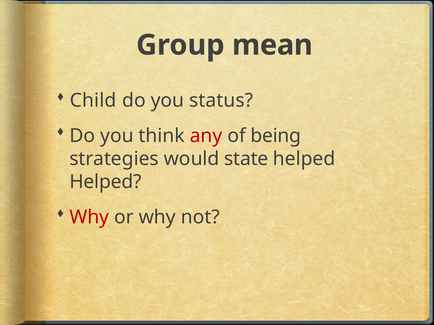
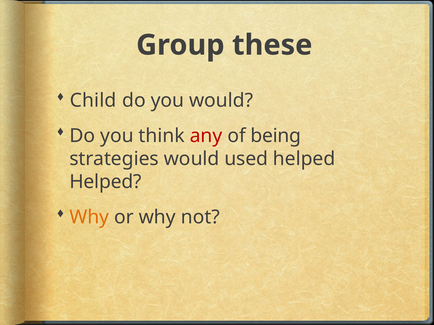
mean: mean -> these
you status: status -> would
state: state -> used
Why at (89, 217) colour: red -> orange
